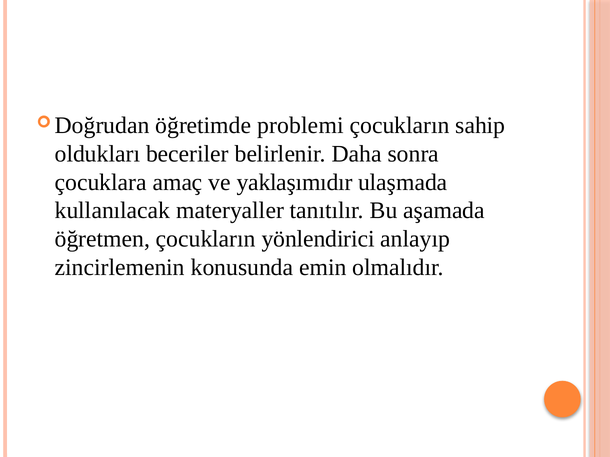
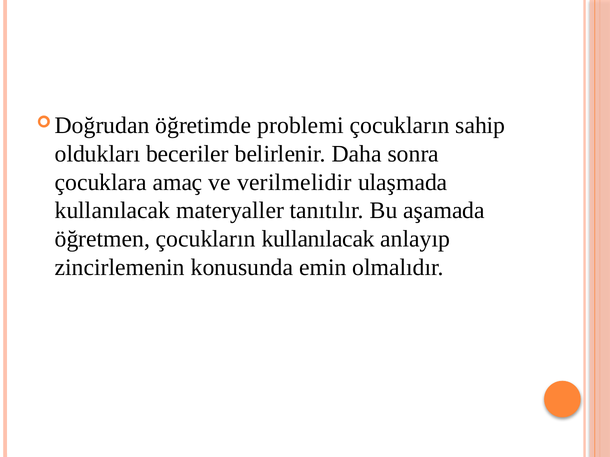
yaklaşımıdır: yaklaşımıdır -> verilmelidir
çocukların yönlendirici: yönlendirici -> kullanılacak
